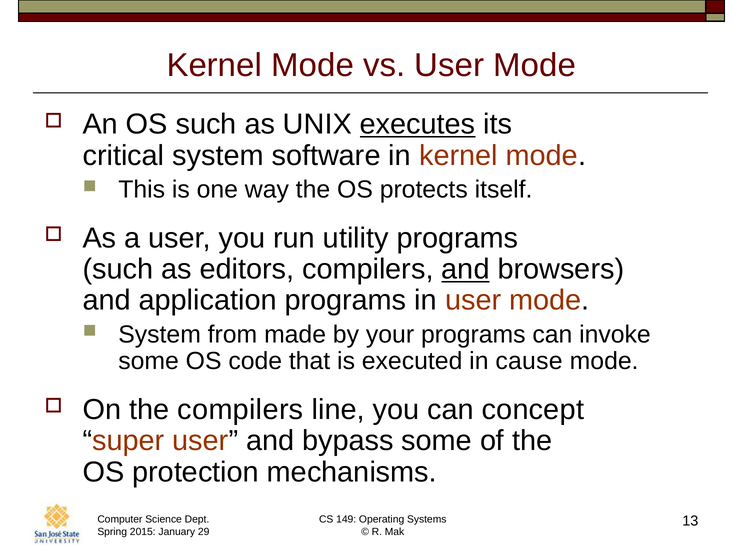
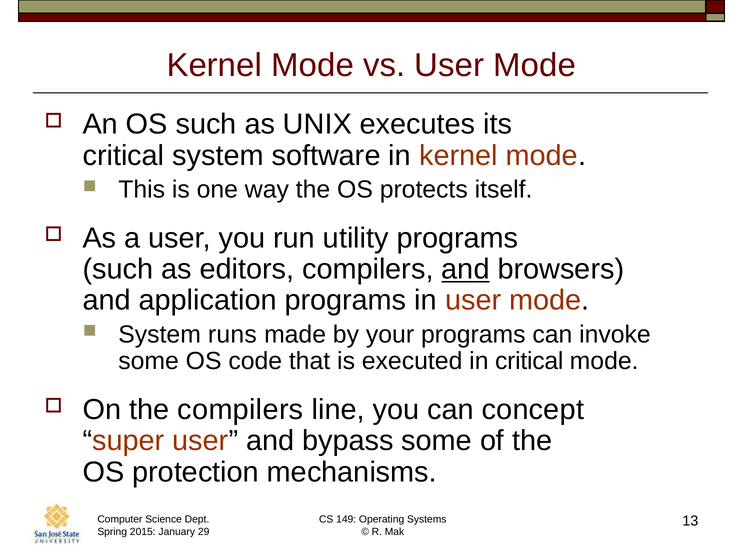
executes underline: present -> none
from: from -> runs
in cause: cause -> critical
